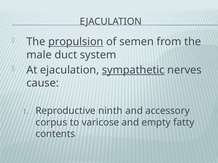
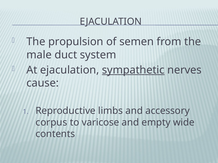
propulsion underline: present -> none
ninth: ninth -> limbs
fatty: fatty -> wide
